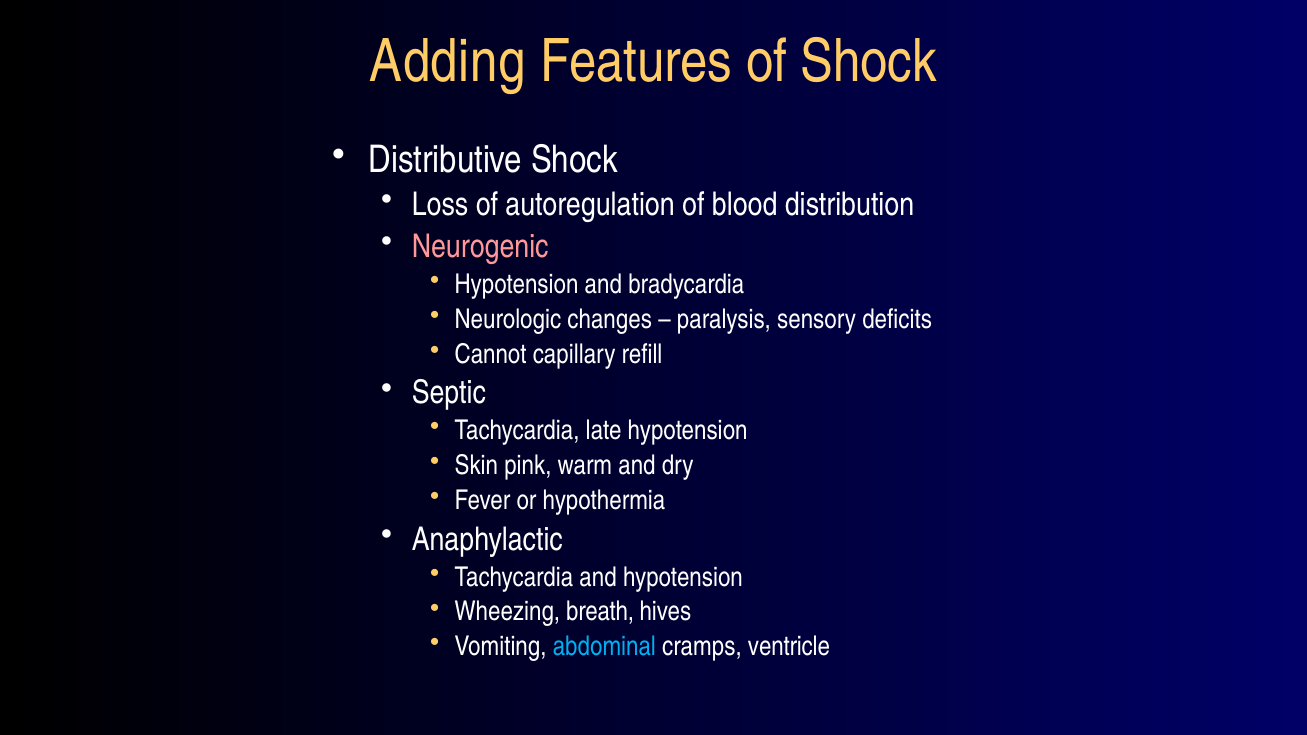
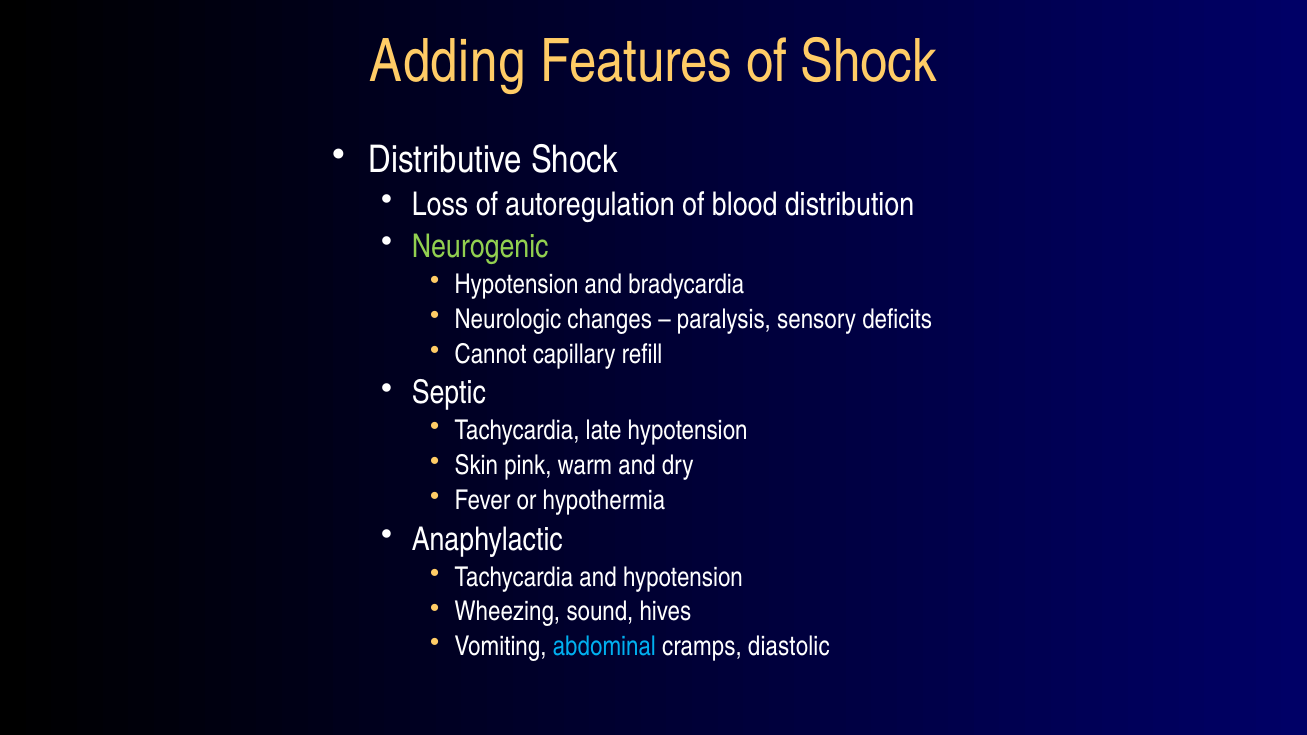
Neurogenic colour: pink -> light green
breath: breath -> sound
ventricle: ventricle -> diastolic
